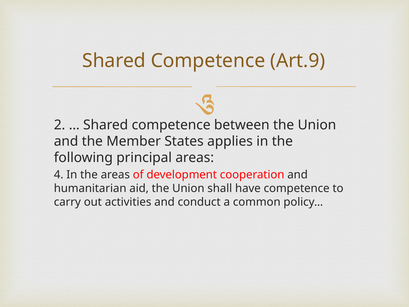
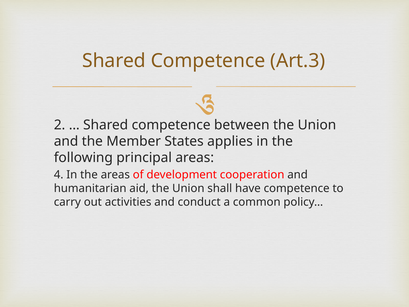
Art.9: Art.9 -> Art.3
